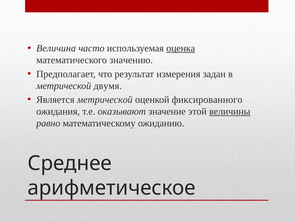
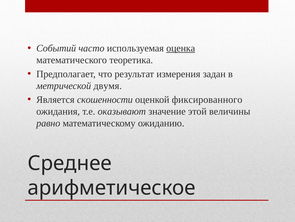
Величина: Величина -> Событий
значению: значению -> теоретика
Является метрической: метрической -> скошенности
величины underline: present -> none
